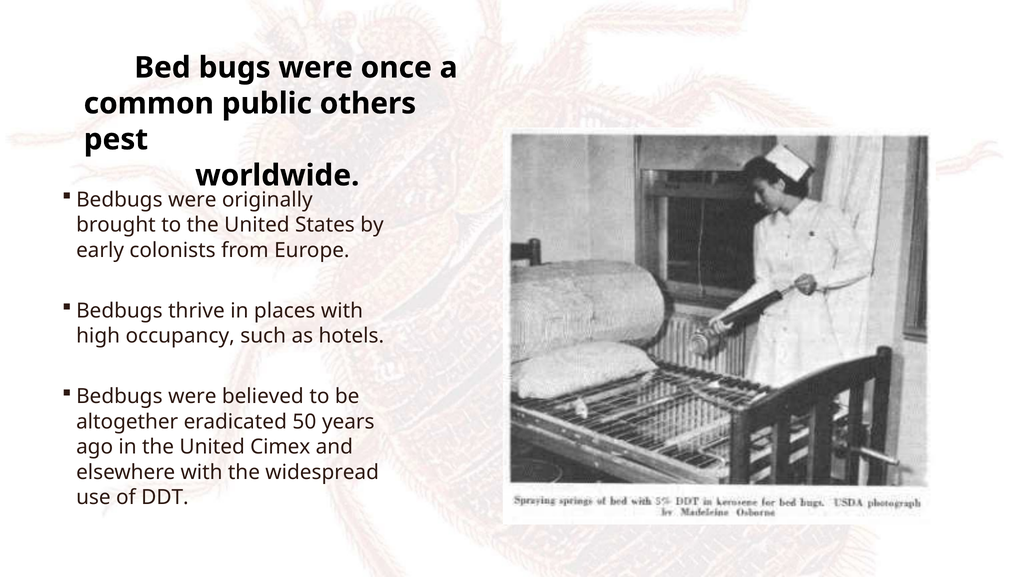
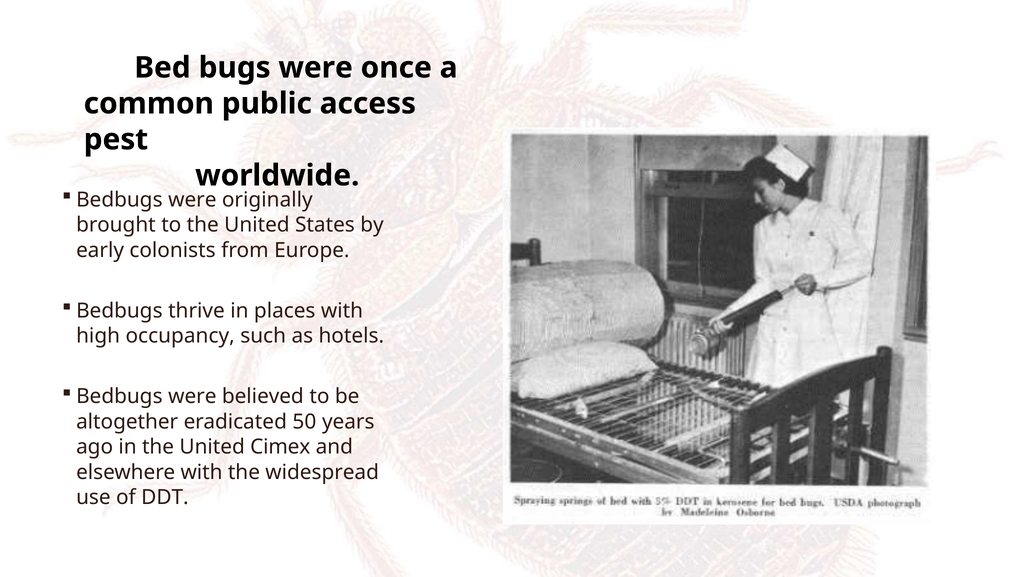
others: others -> access
